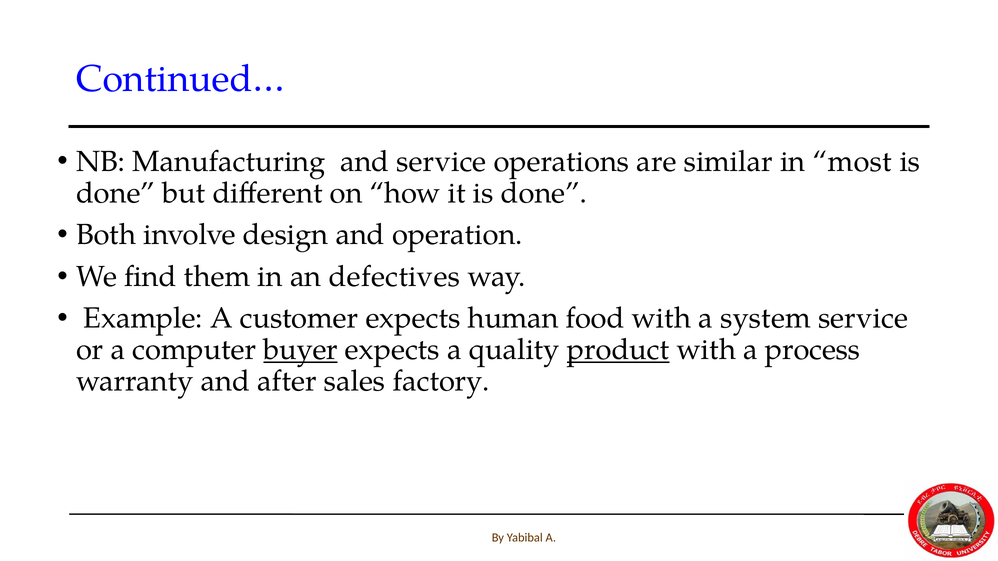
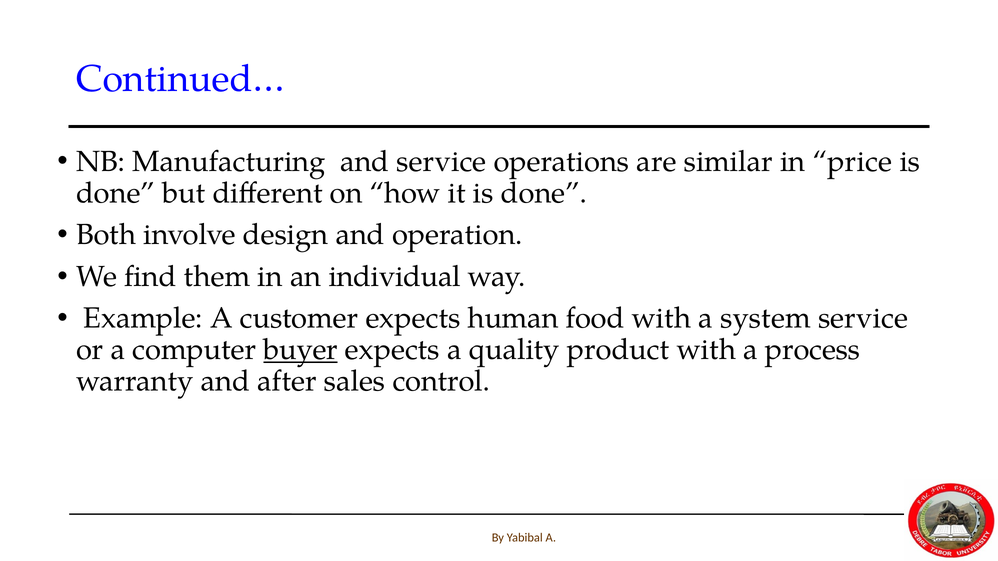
most: most -> price
defectives: defectives -> individual
product underline: present -> none
factory: factory -> control
